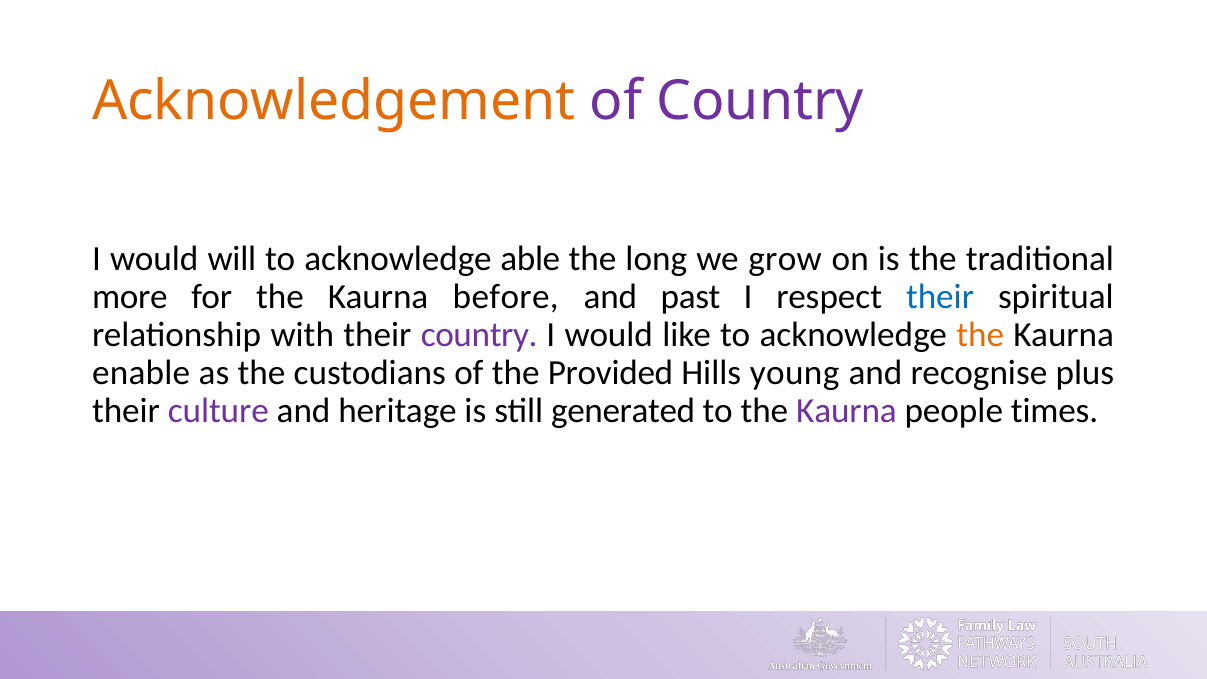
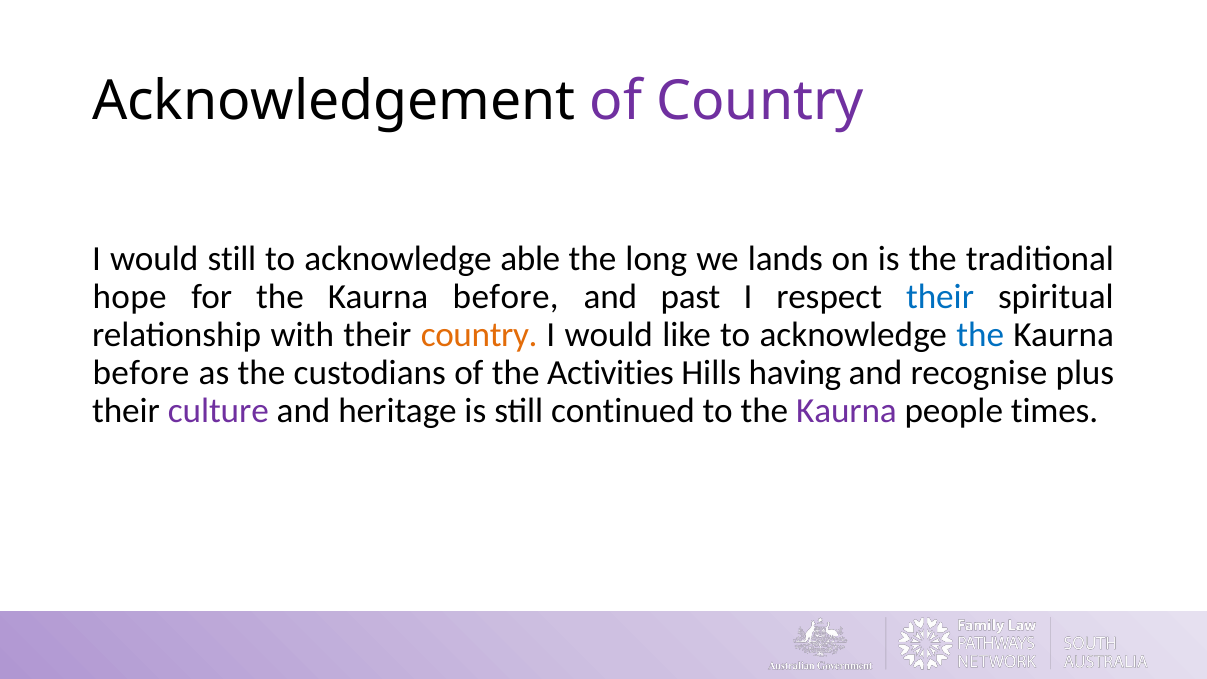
Acknowledgement colour: orange -> black
would will: will -> still
grow: grow -> lands
more: more -> hope
country at (479, 335) colour: purple -> orange
the at (980, 335) colour: orange -> blue
enable at (141, 373): enable -> before
Provided: Provided -> Activities
young: young -> having
generated: generated -> continued
